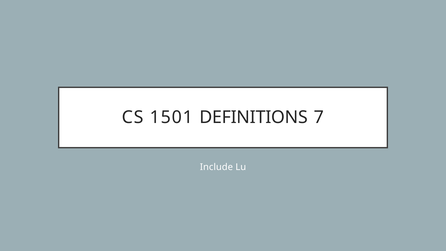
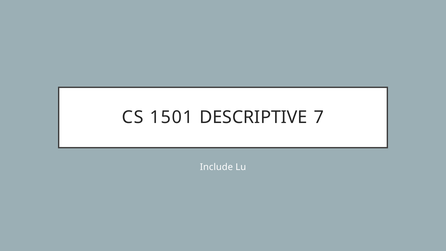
DEFINITIONS: DEFINITIONS -> DESCRIPTIVE
